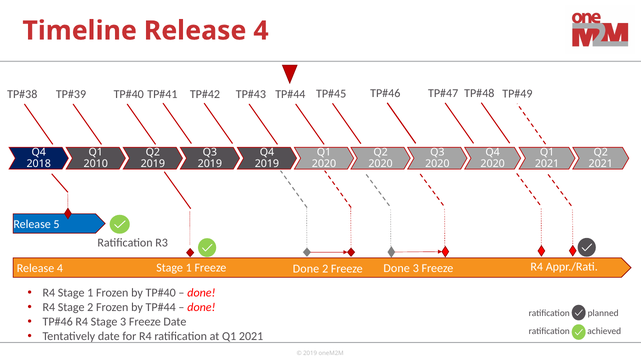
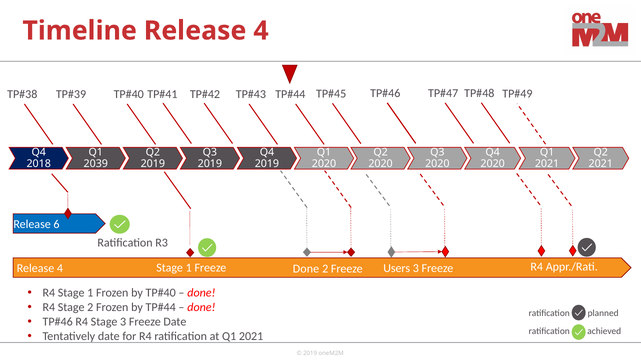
2010: 2010 -> 2039
5: 5 -> 6
Done at (397, 268): Done -> Users
